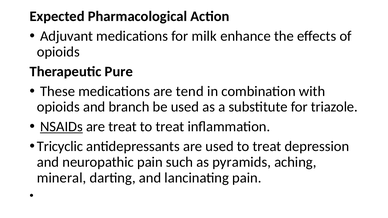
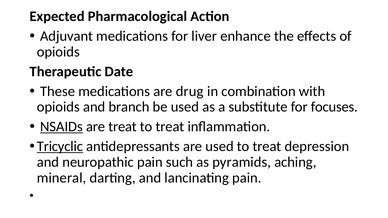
milk: milk -> liver
Pure: Pure -> Date
tend: tend -> drug
triazole: triazole -> focuses
Tricyclic underline: none -> present
